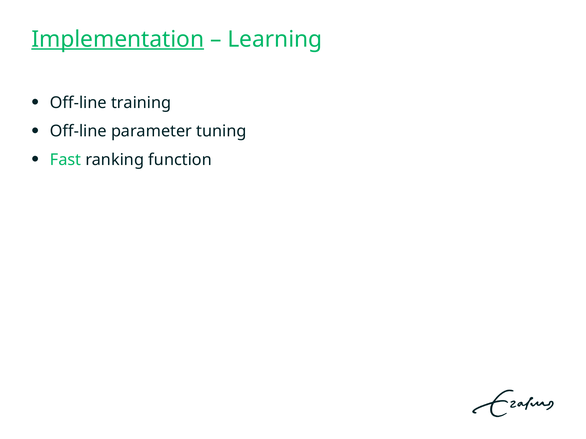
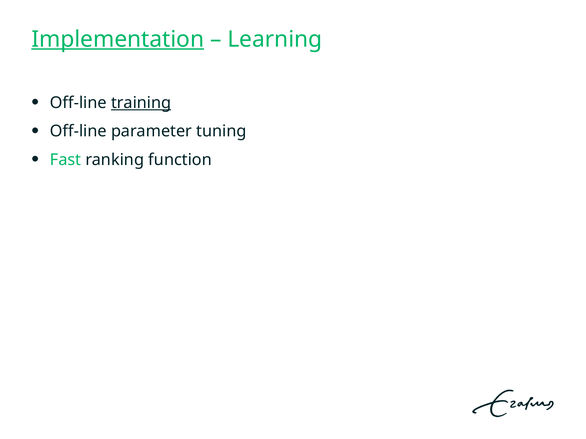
training underline: none -> present
